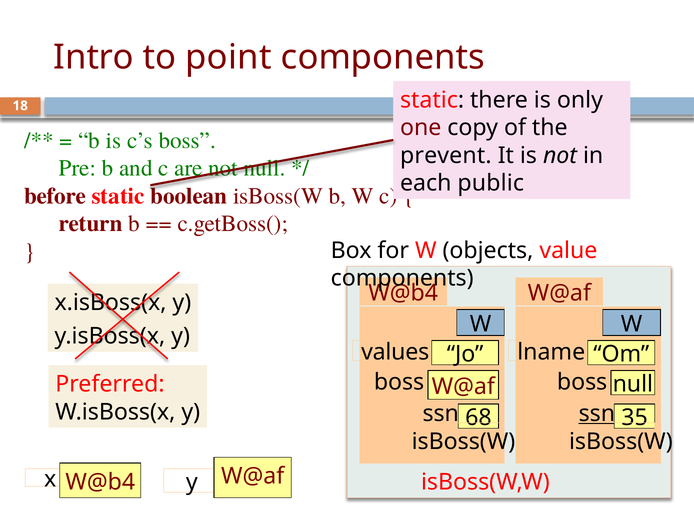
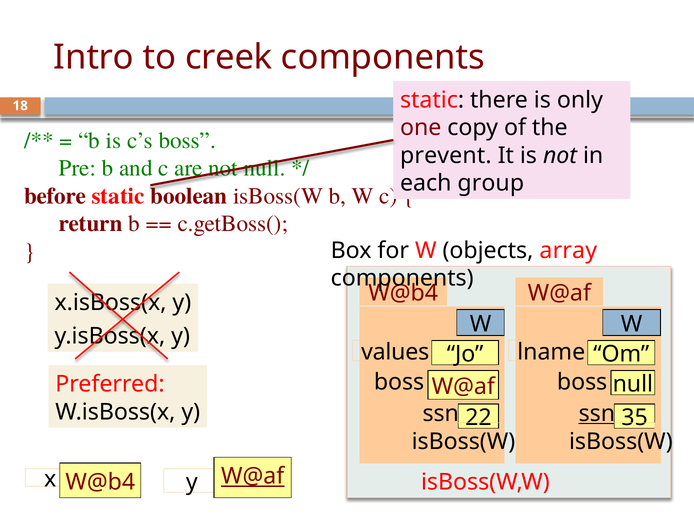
point: point -> creek
public: public -> group
value: value -> array
68: 68 -> 22
W@af at (253, 476) underline: none -> present
